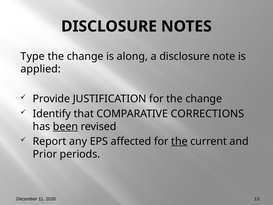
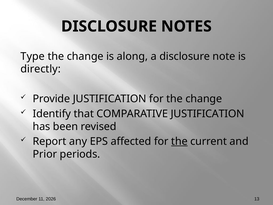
applied: applied -> directly
COMPARATIVE CORRECTIONS: CORRECTIONS -> JUSTIFICATION
been underline: present -> none
